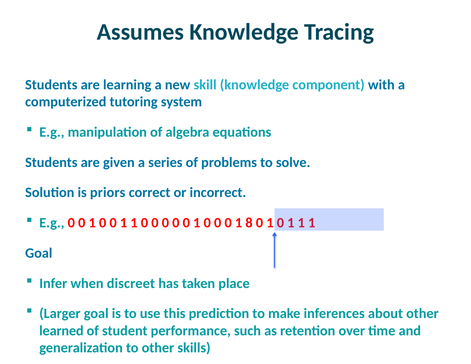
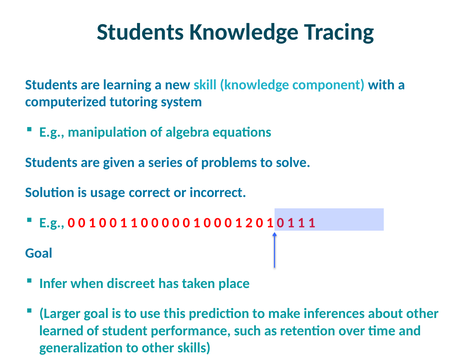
Assumes at (140, 32): Assumes -> Students
priors: priors -> usage
8: 8 -> 2
